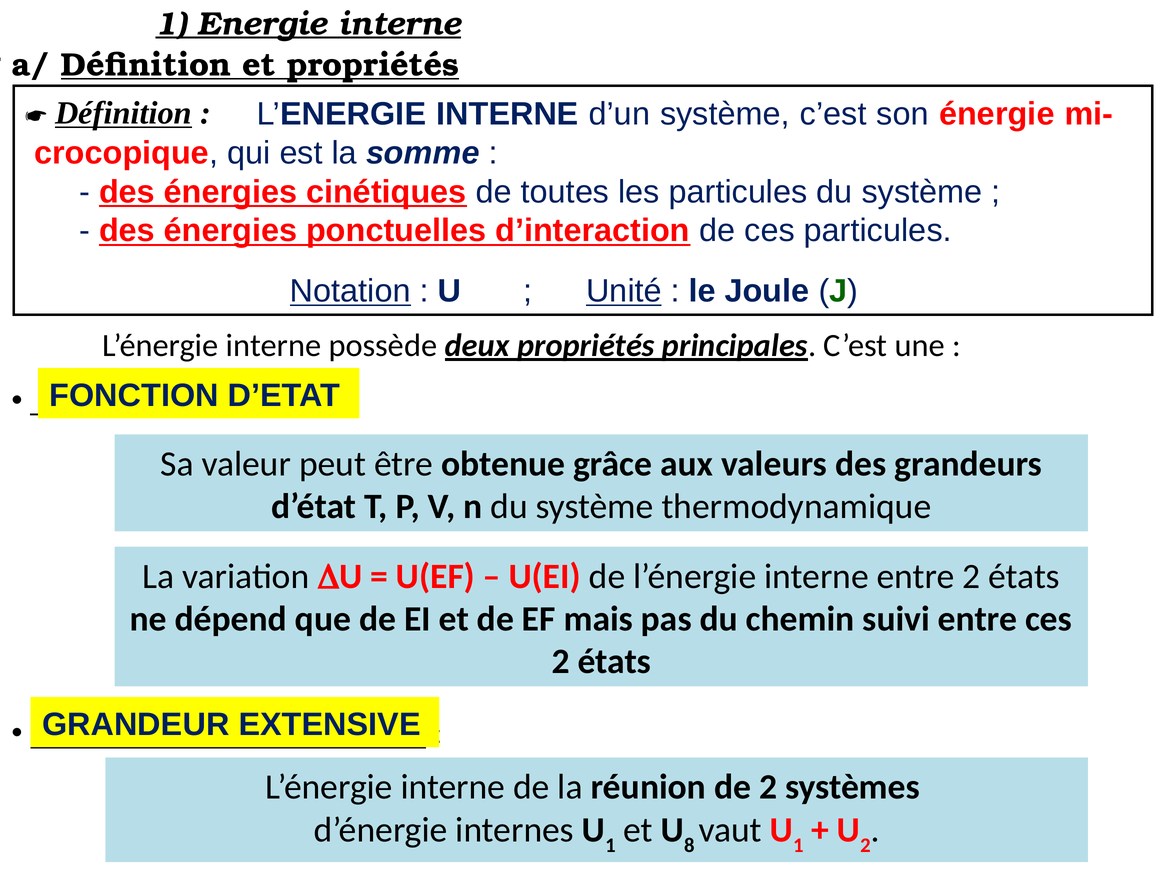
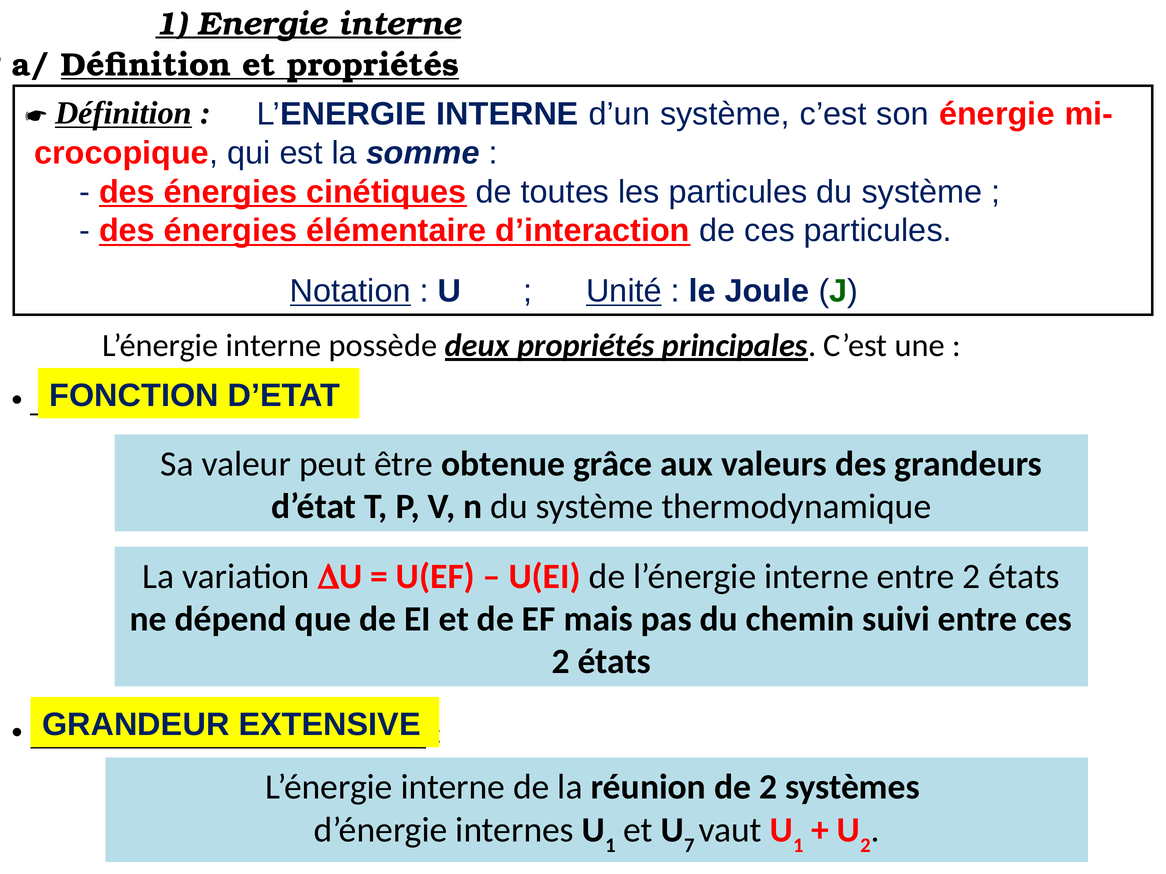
ponctuelles: ponctuelles -> élémentaire
8: 8 -> 7
